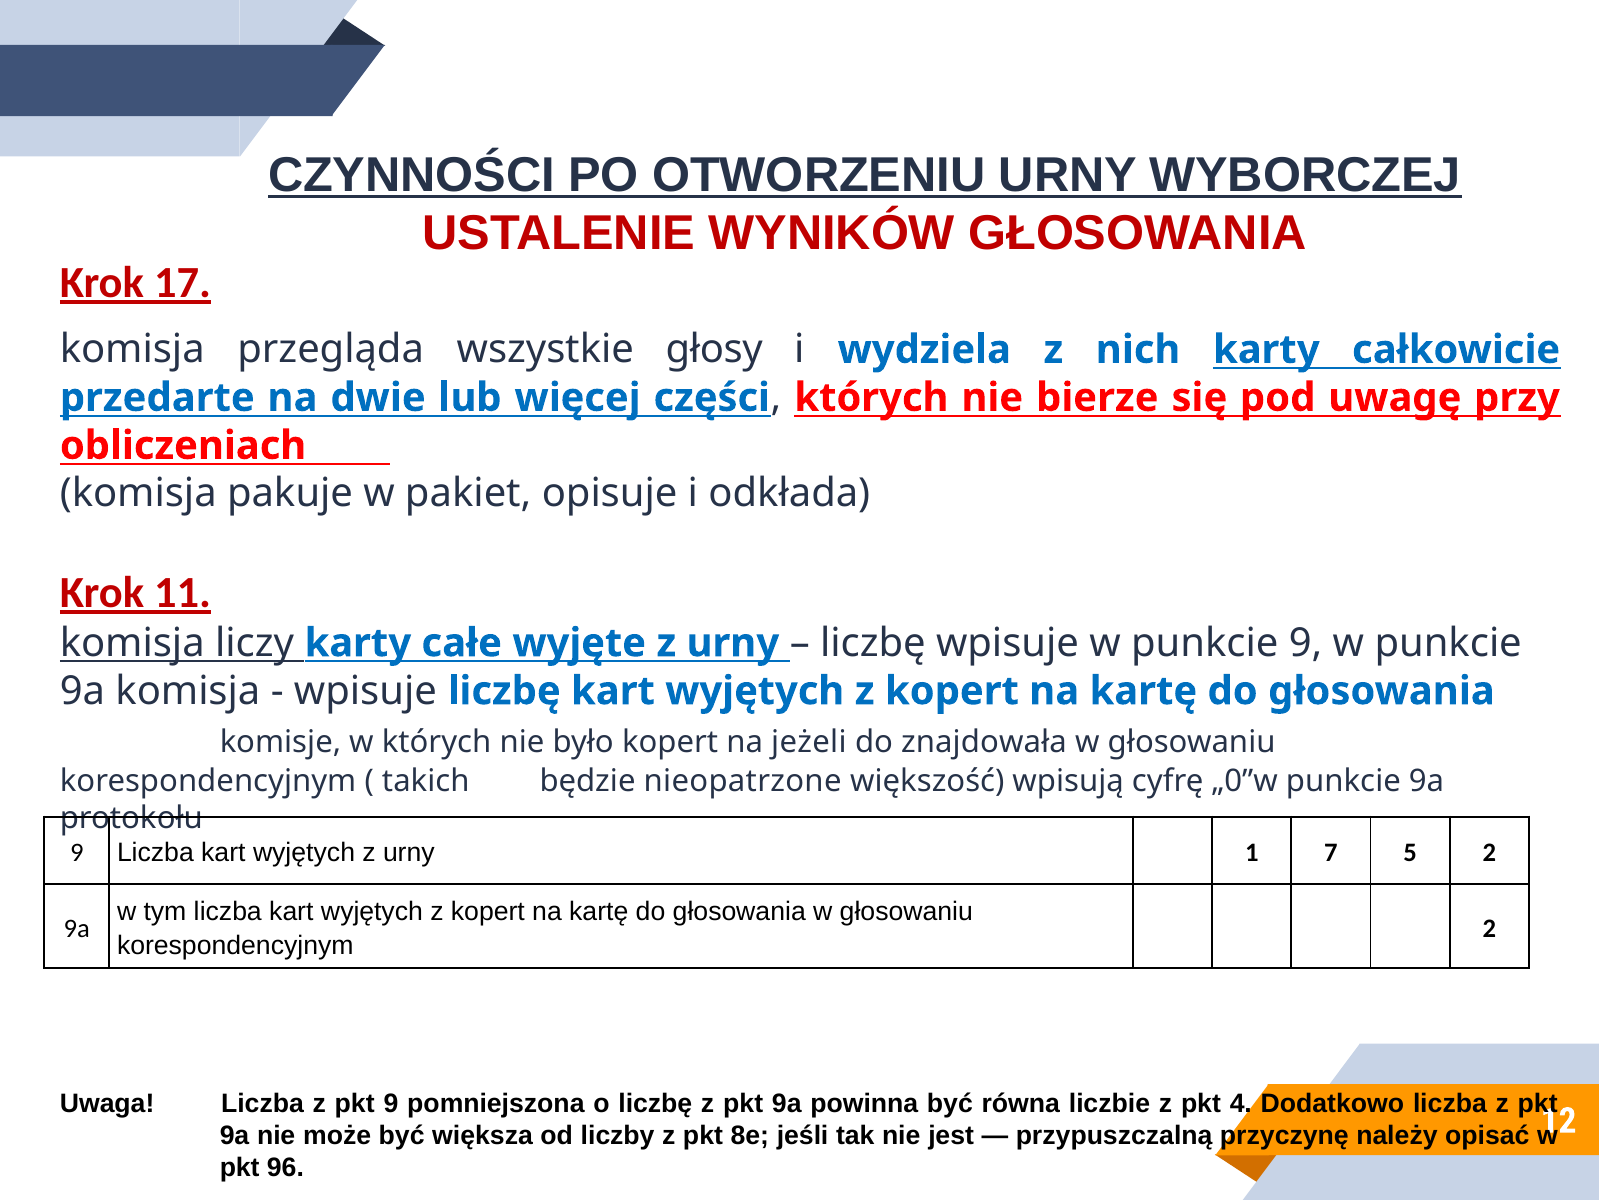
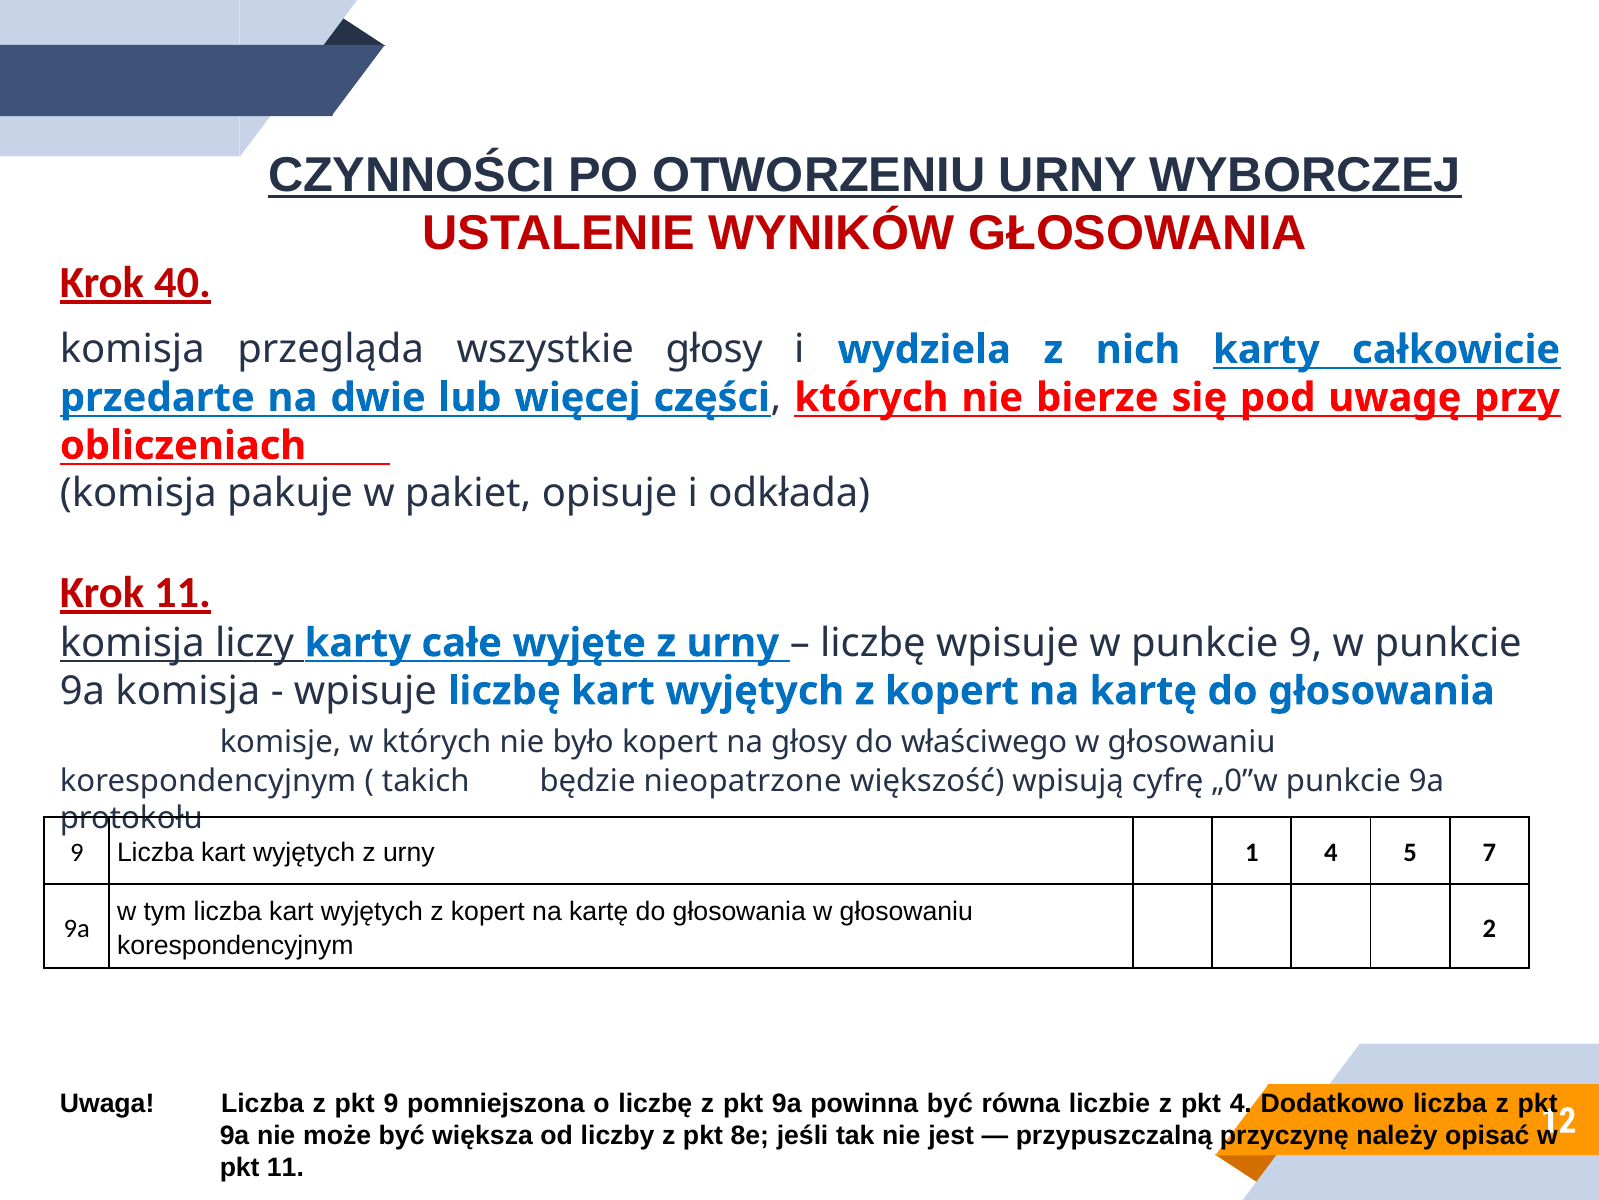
17: 17 -> 40
na jeżeli: jeżeli -> głosy
znajdowała: znajdowała -> właściwego
1 7: 7 -> 4
5 2: 2 -> 7
pkt 96: 96 -> 11
